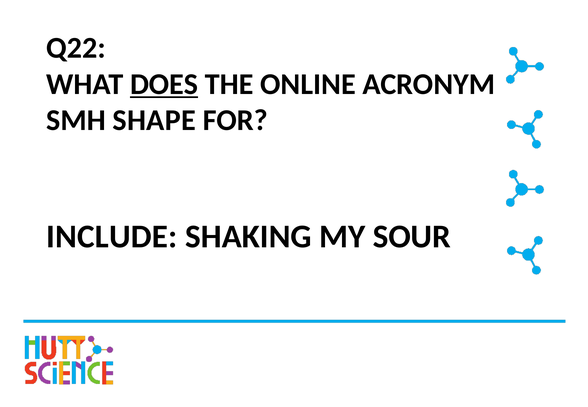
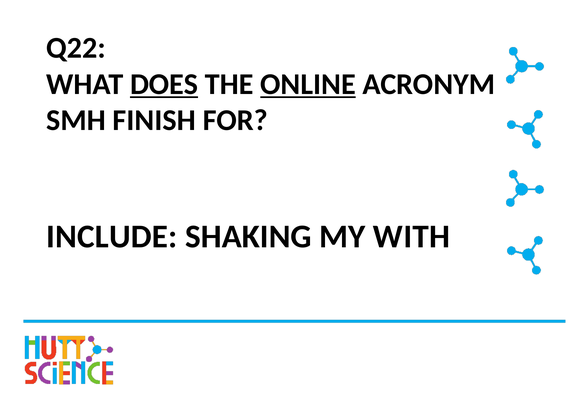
ONLINE underline: none -> present
SHAPE: SHAPE -> FINISH
SOUR: SOUR -> WITH
